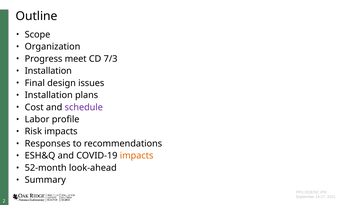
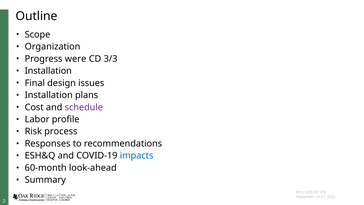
meet: meet -> were
7/3: 7/3 -> 3/3
Risk impacts: impacts -> process
impacts at (137, 156) colour: orange -> blue
52-month: 52-month -> 60-month
